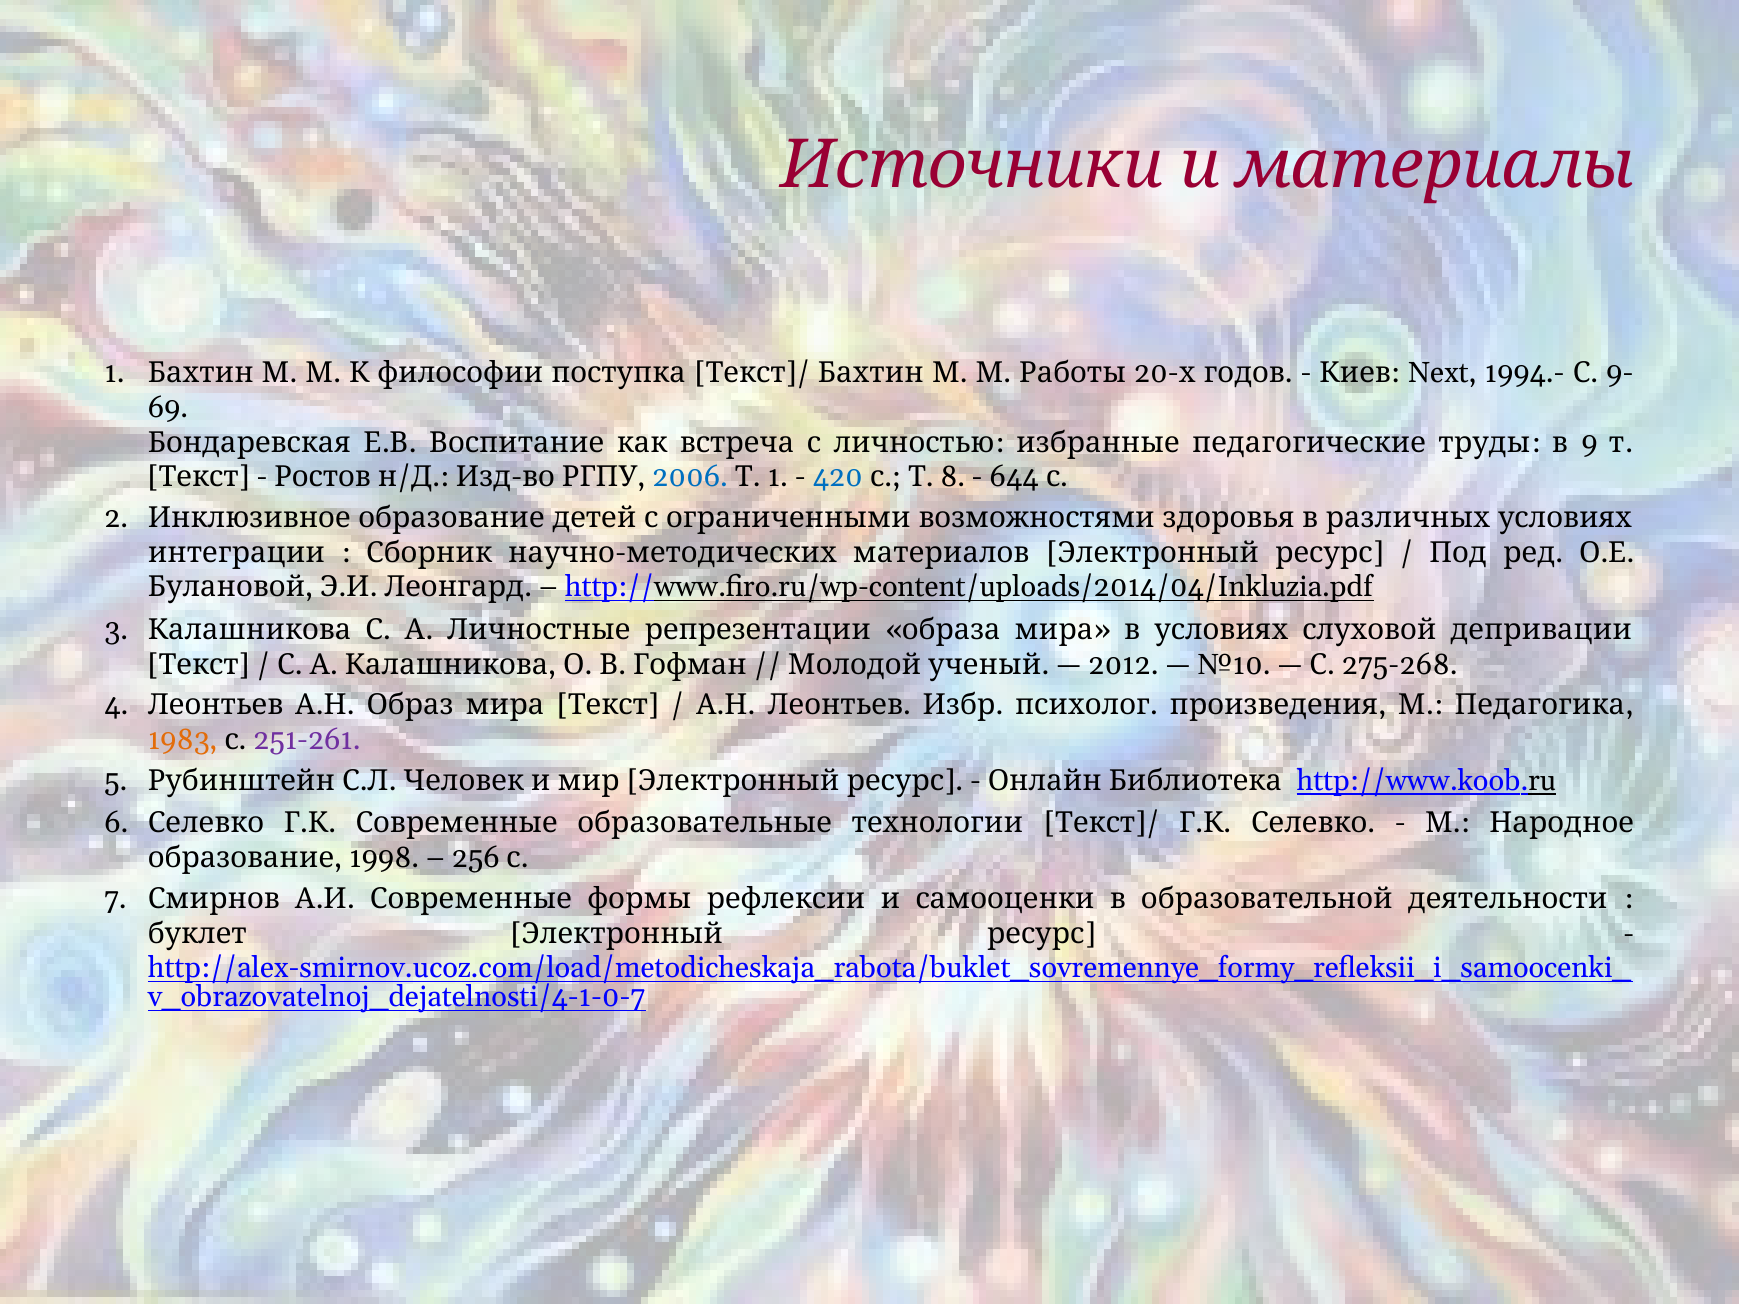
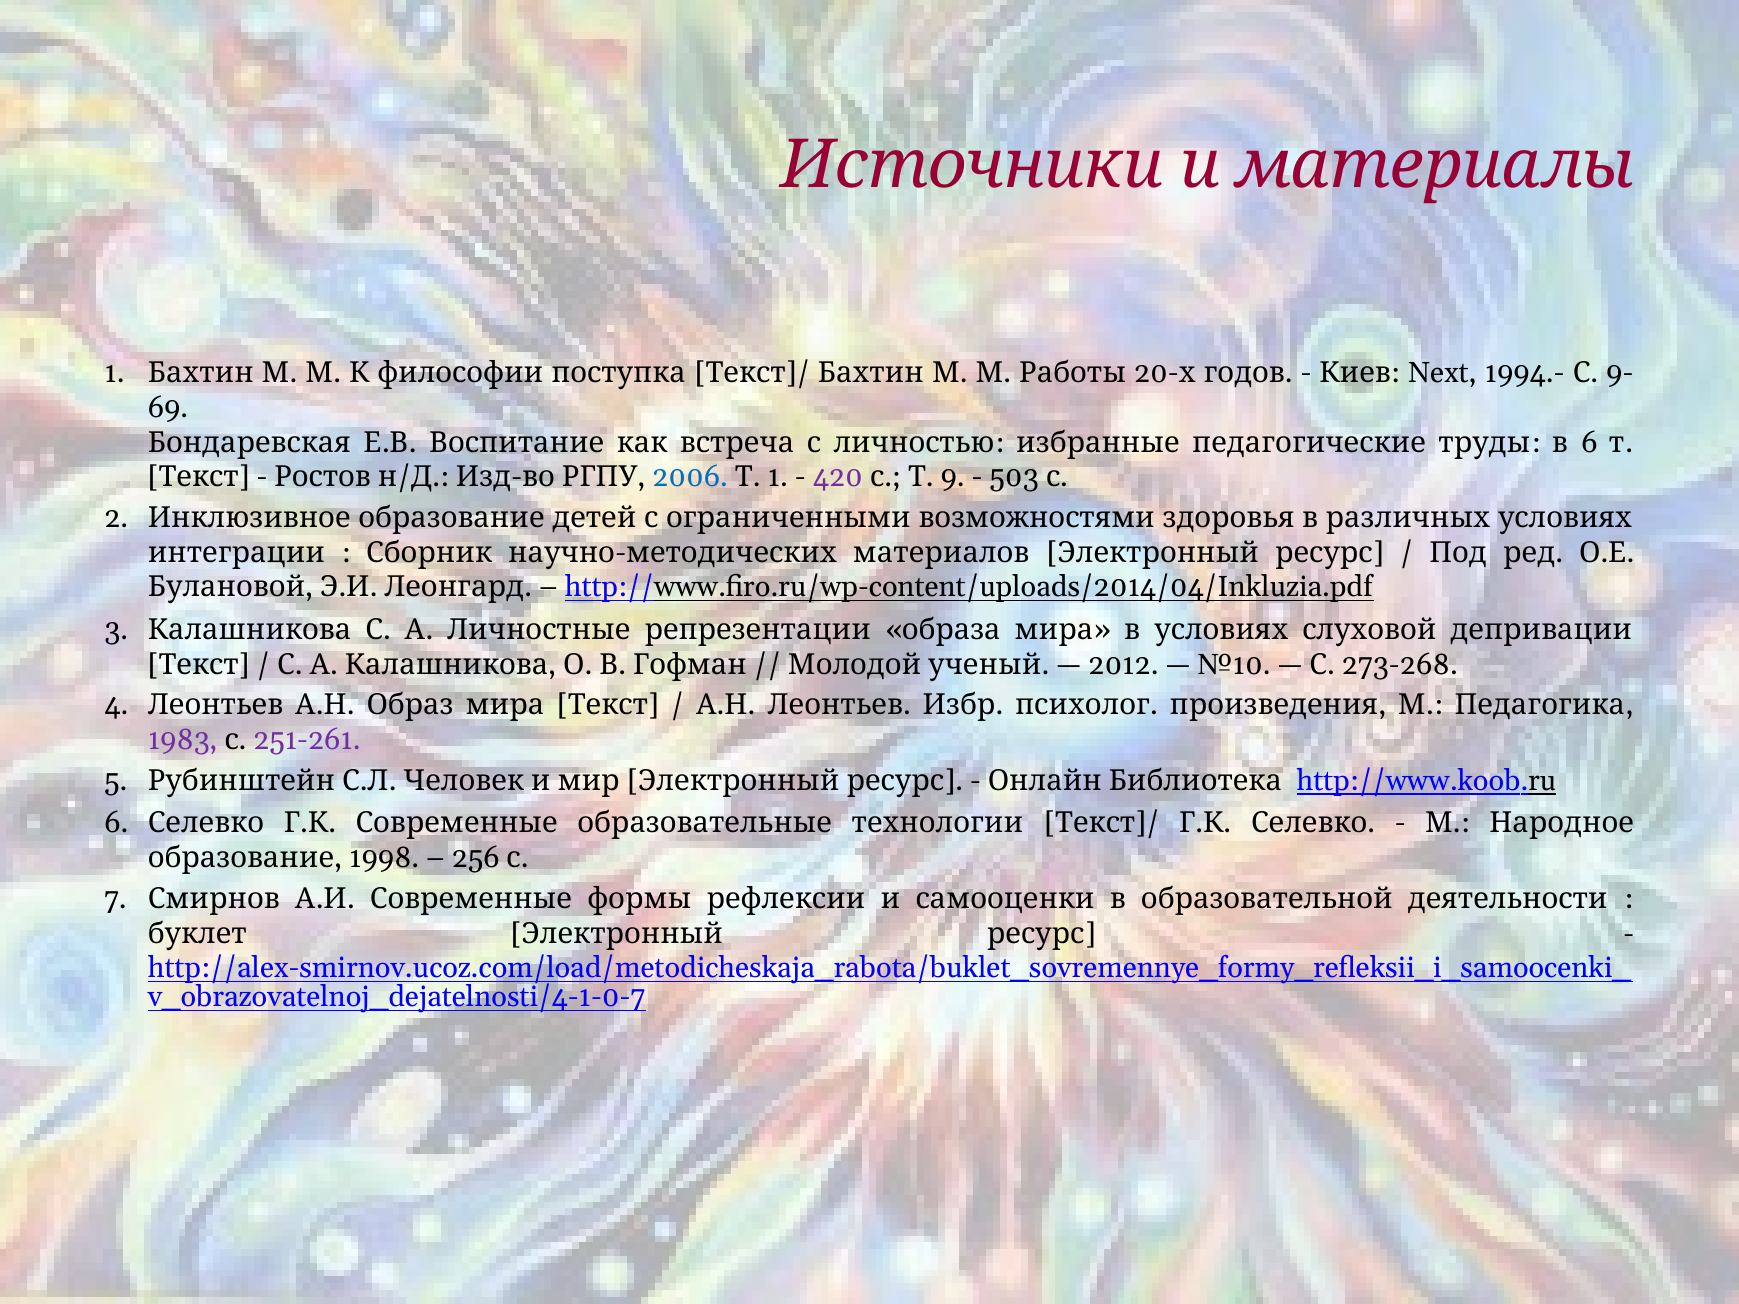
9 at (1590, 443): 9 -> 6
420 colour: blue -> purple
8: 8 -> 9
644: 644 -> 503
275-268: 275-268 -> 273-268
1983 colour: orange -> purple
